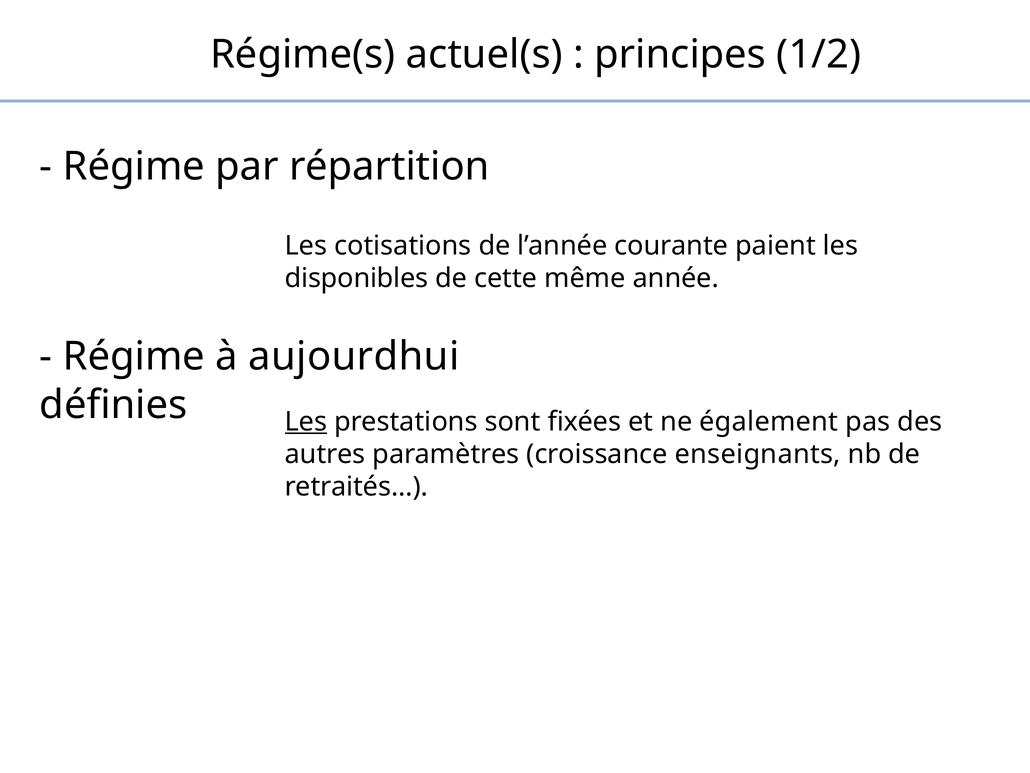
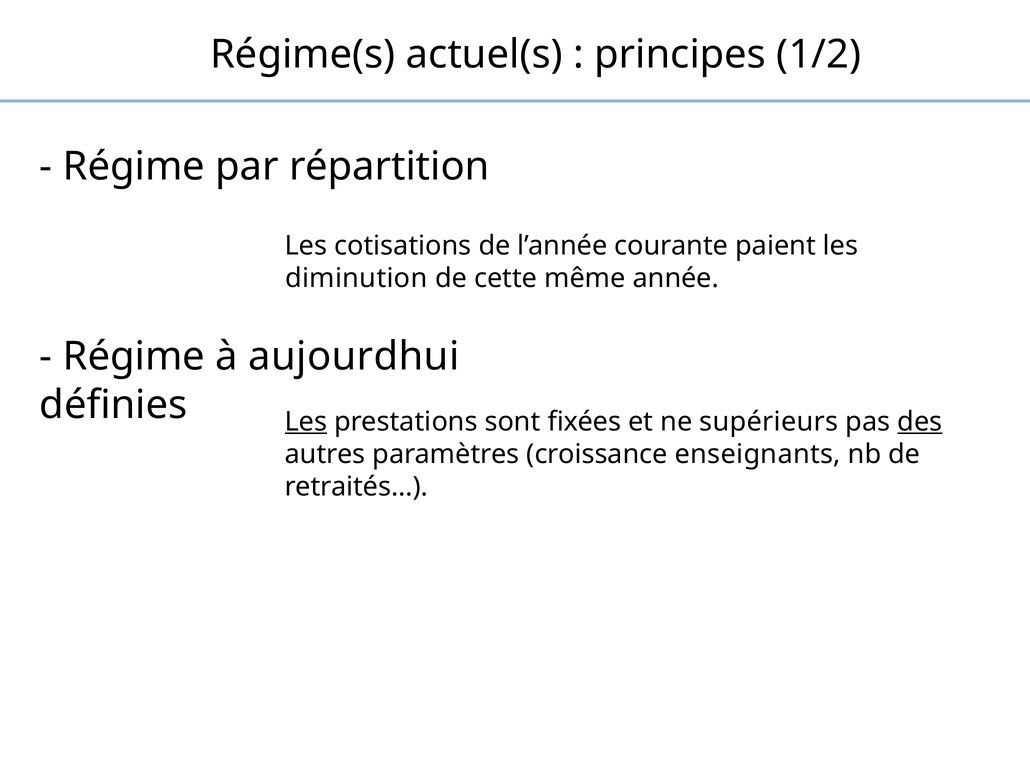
disponibles: disponibles -> diminution
également: également -> supérieurs
des underline: none -> present
